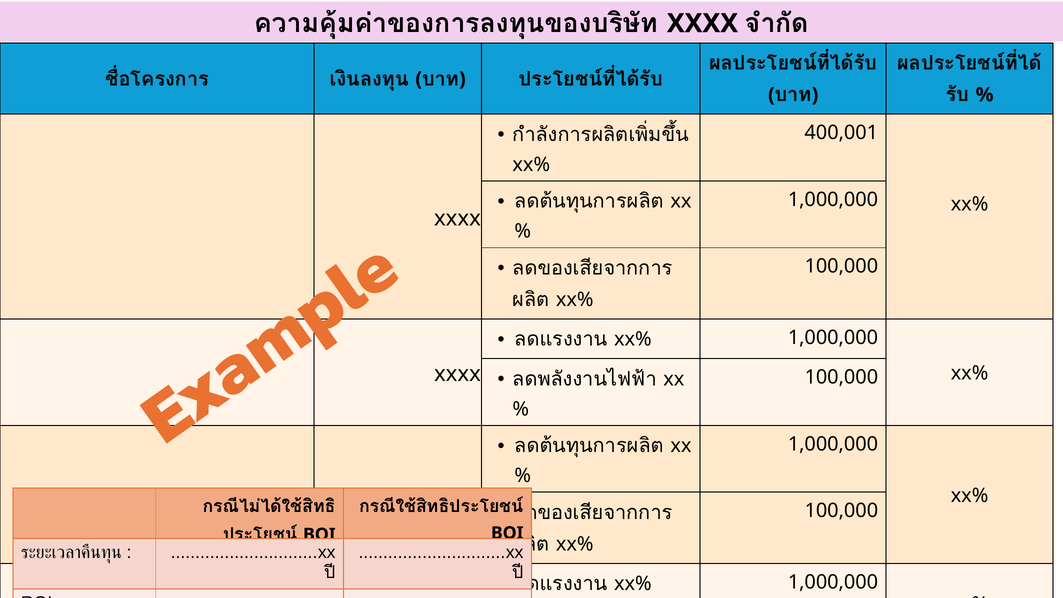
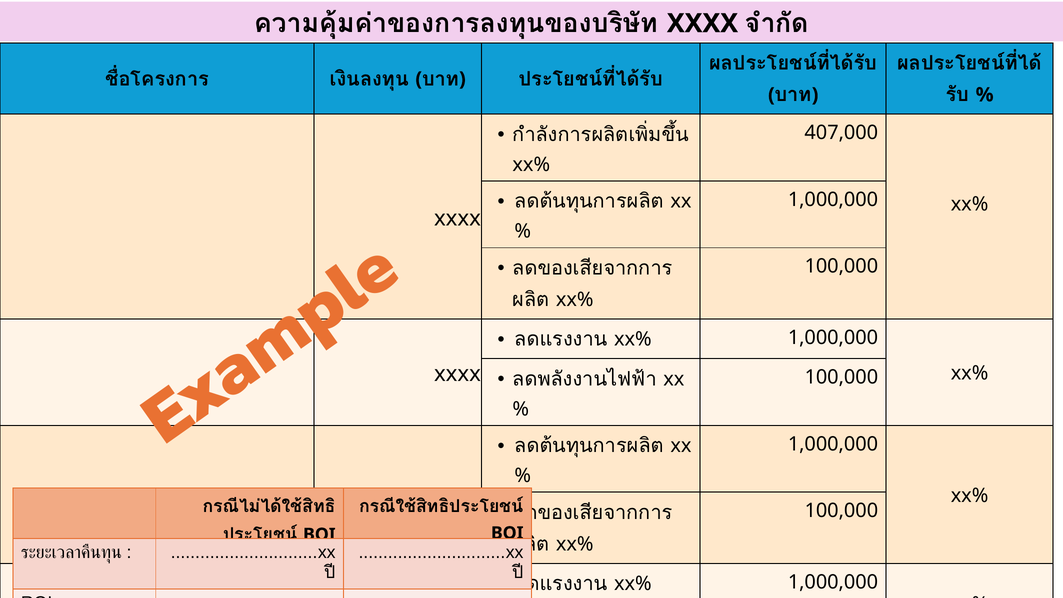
400,001: 400,001 -> 407,000
